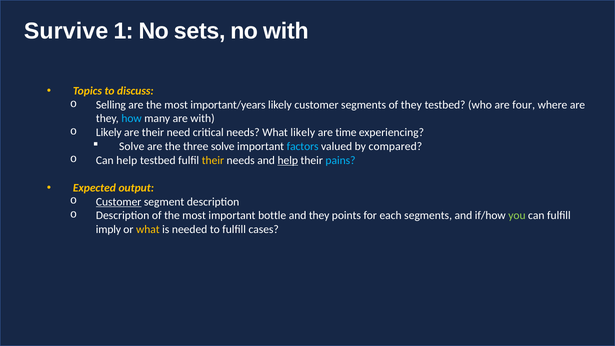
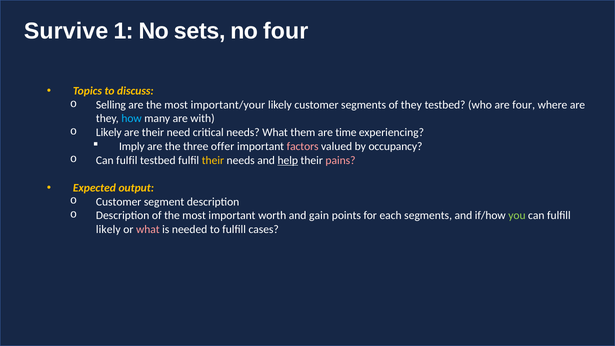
no with: with -> four
important/years: important/years -> important/your
What likely: likely -> them
Solve at (132, 146): Solve -> Imply
three solve: solve -> offer
factors colour: light blue -> pink
compared: compared -> occupancy
Can help: help -> fulfil
pains colour: light blue -> pink
Customer at (119, 202) underline: present -> none
bottle: bottle -> worth
and they: they -> gain
imply at (108, 229): imply -> likely
what at (148, 229) colour: yellow -> pink
